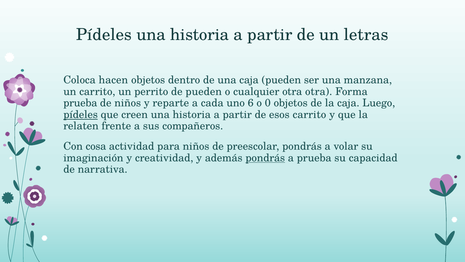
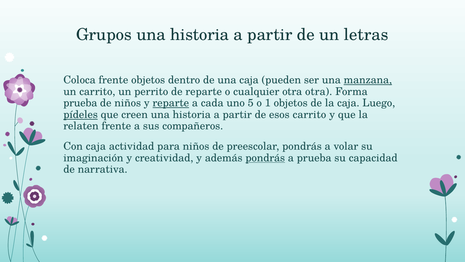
Pídeles at (104, 35): Pídeles -> Grupos
Coloca hacen: hacen -> frente
manzana underline: none -> present
de pueden: pueden -> reparte
reparte at (171, 103) underline: none -> present
6: 6 -> 5
0: 0 -> 1
Con cosa: cosa -> caja
